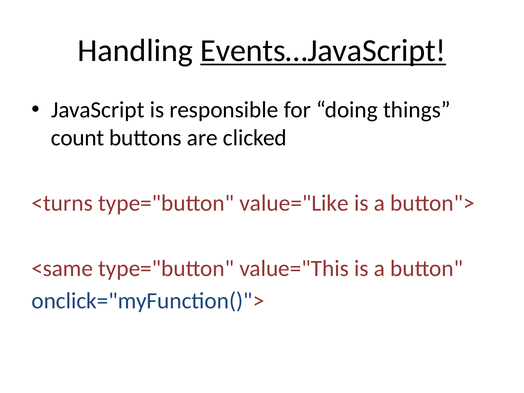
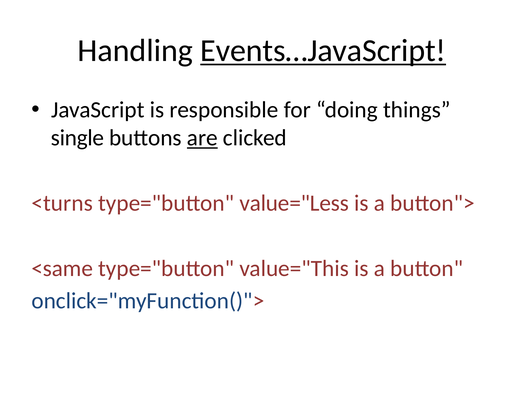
count: count -> single
are underline: none -> present
value="Like: value="Like -> value="Less
